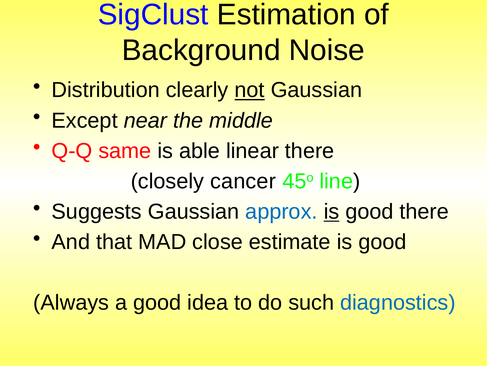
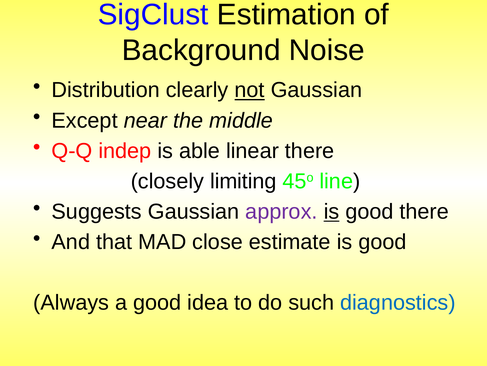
same: same -> indep
cancer: cancer -> limiting
approx colour: blue -> purple
